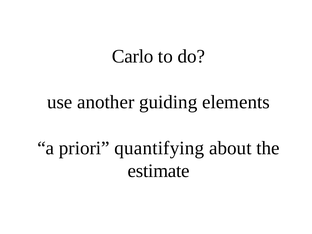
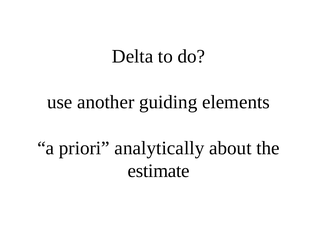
Carlo: Carlo -> Delta
quantifying: quantifying -> analytically
